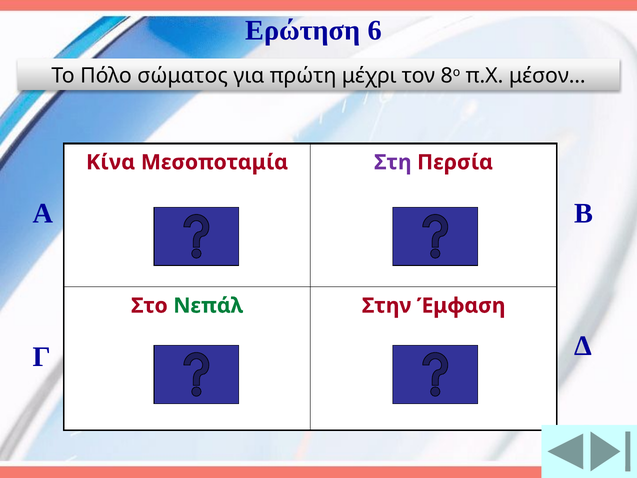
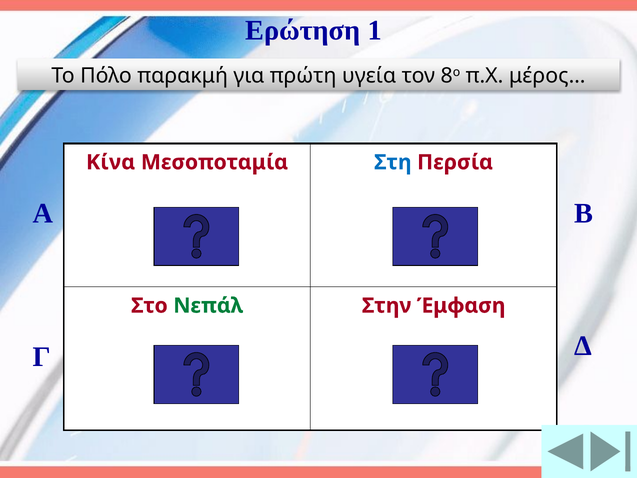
6: 6 -> 1
σώματος: σώματος -> παρακμή
μέχρι: μέχρι -> υγεία
μέσον…: μέσον… -> μέρος…
Στη colour: purple -> blue
